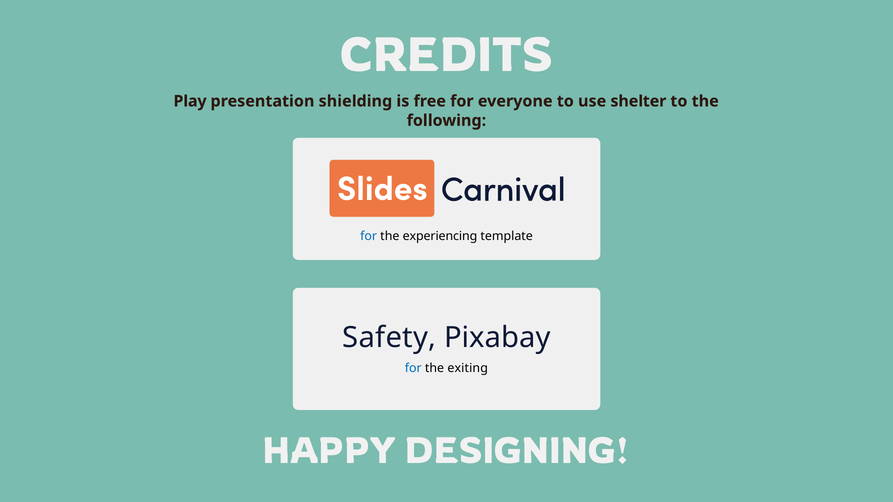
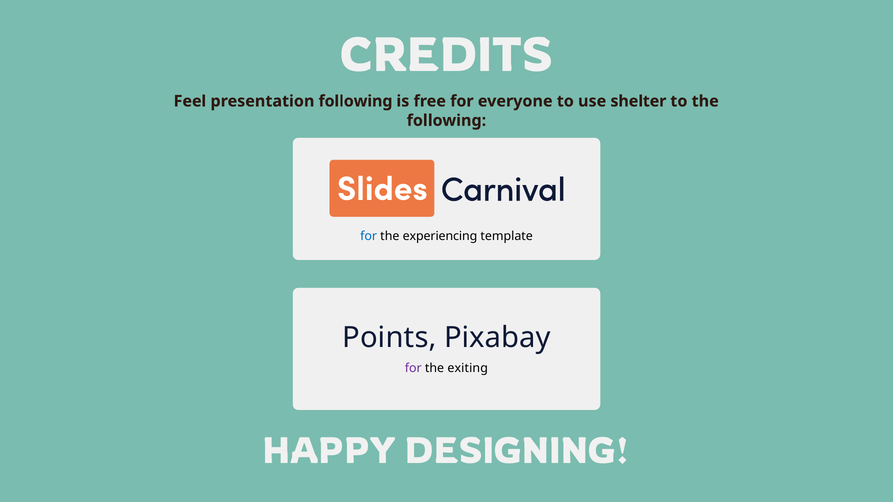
Play: Play -> Feel
presentation shielding: shielding -> following
Safety: Safety -> Points
for at (413, 368) colour: blue -> purple
